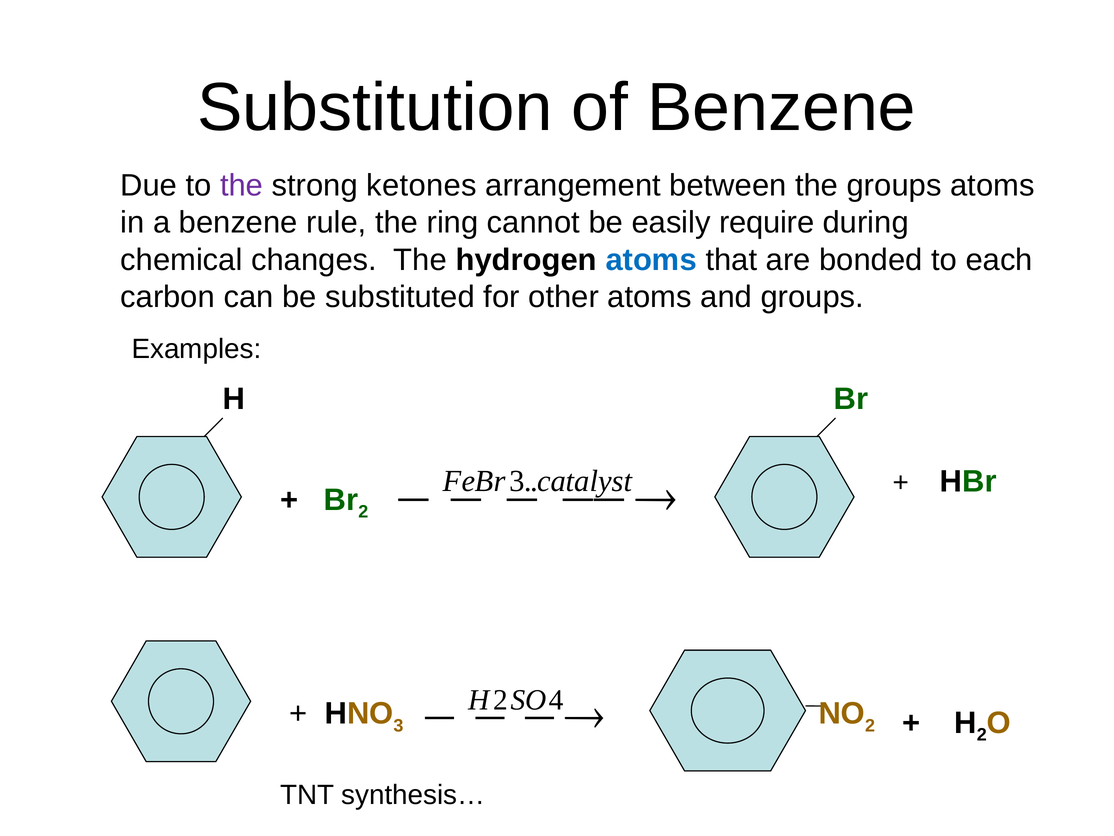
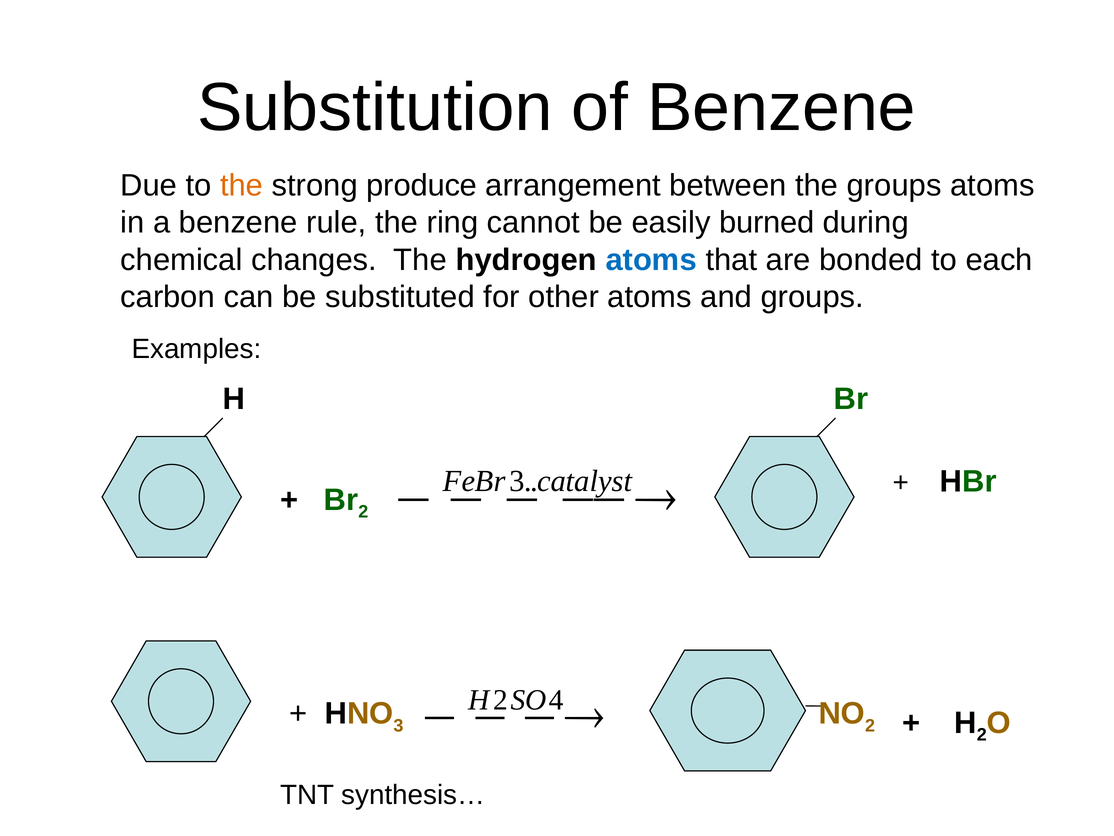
the at (242, 185) colour: purple -> orange
ketones: ketones -> produce
require: require -> burned
